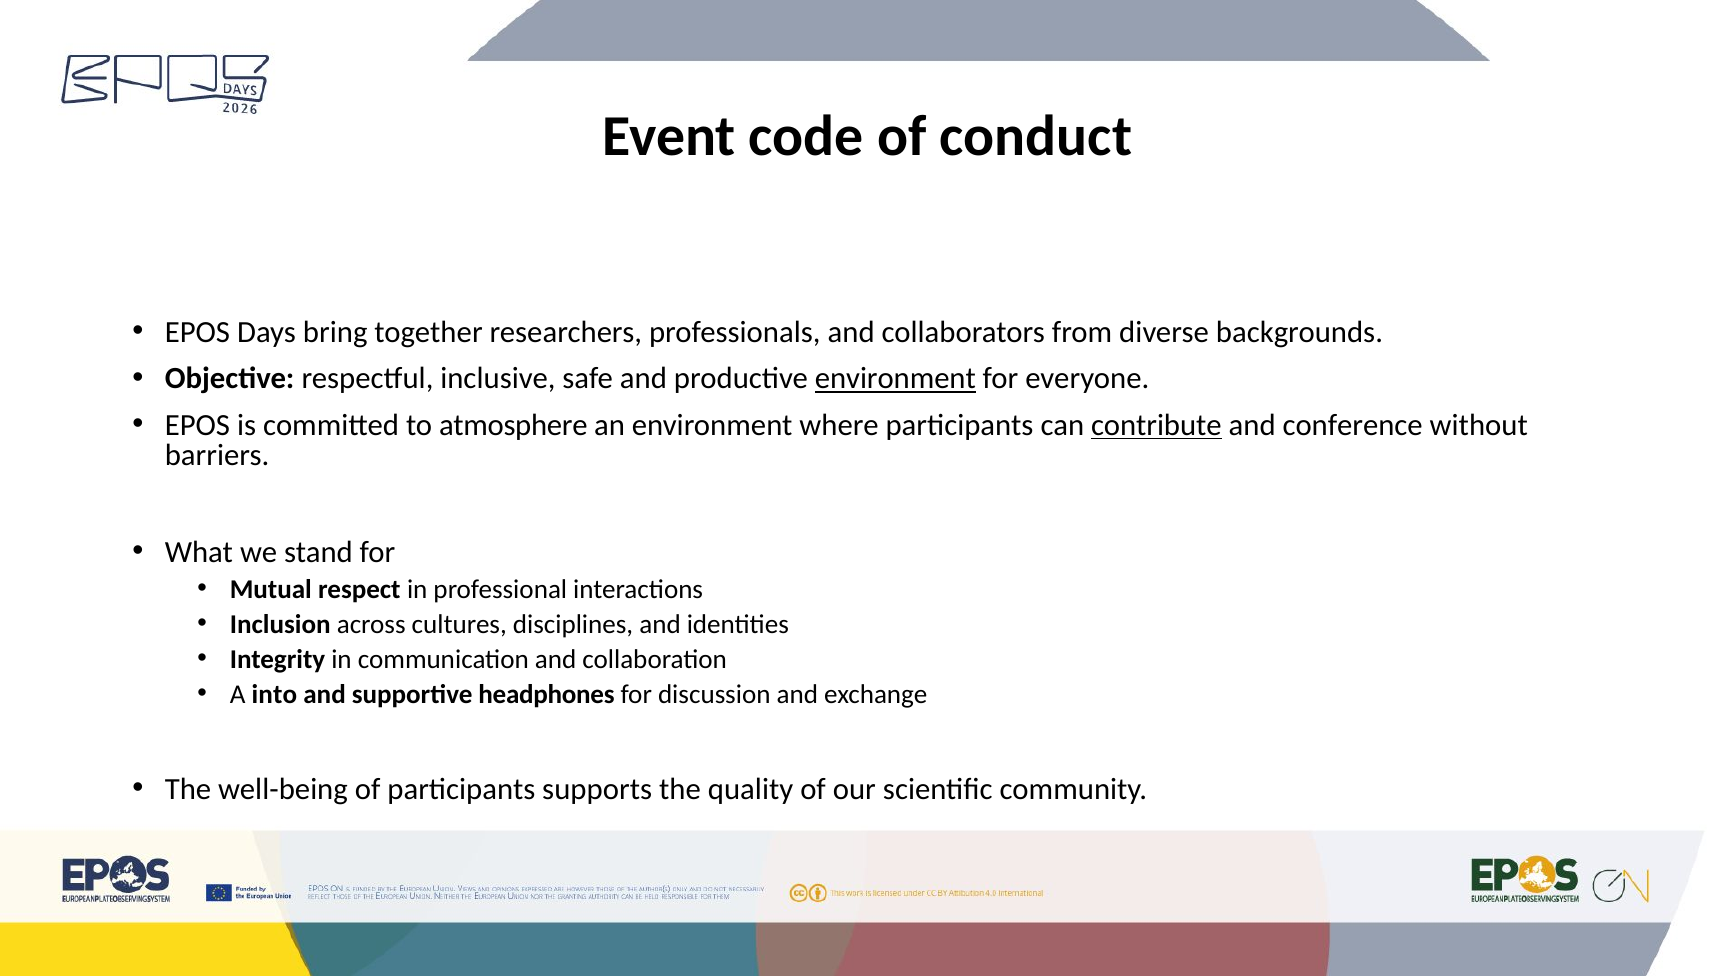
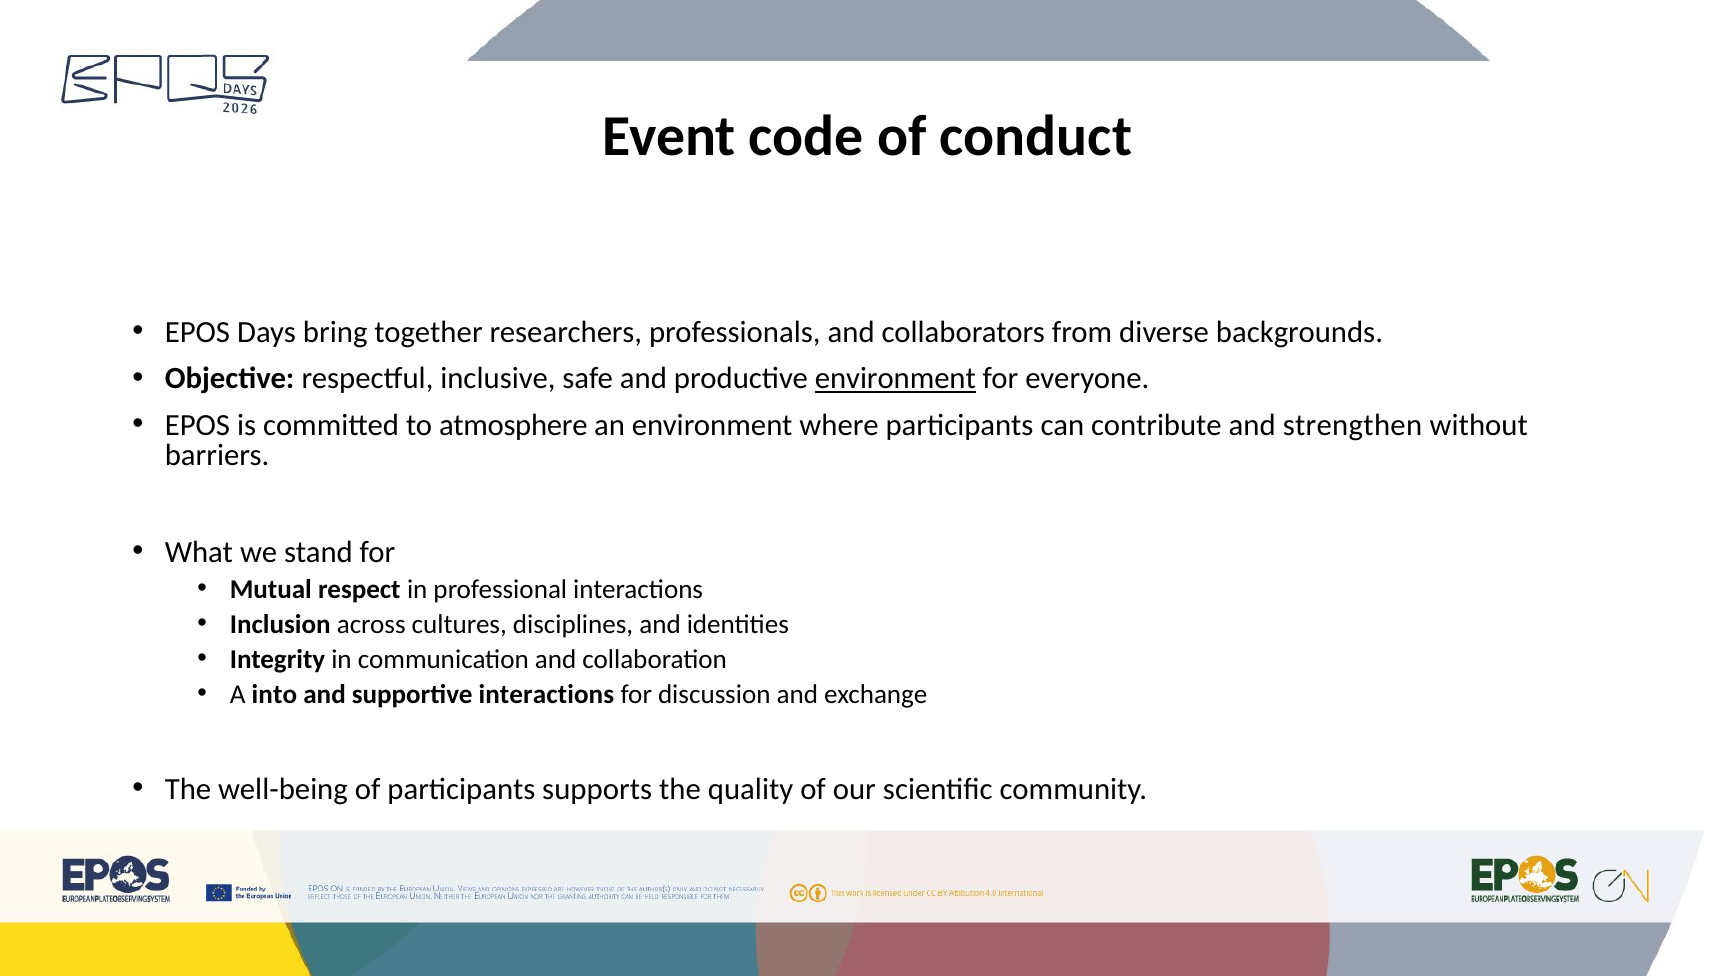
contribute underline: present -> none
conference: conference -> strengthen
supportive headphones: headphones -> interactions
